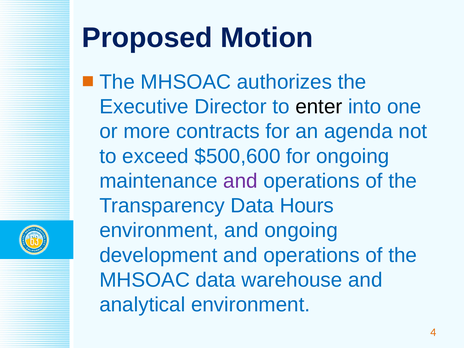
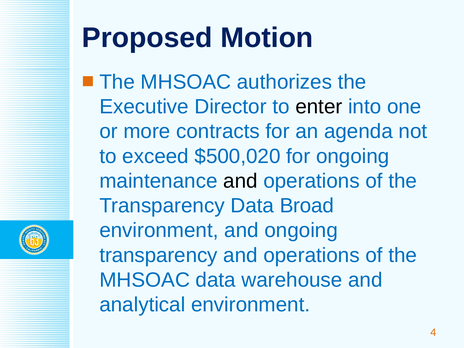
$500,600: $500,600 -> $500,020
and at (240, 181) colour: purple -> black
Hours: Hours -> Broad
development at (158, 255): development -> transparency
